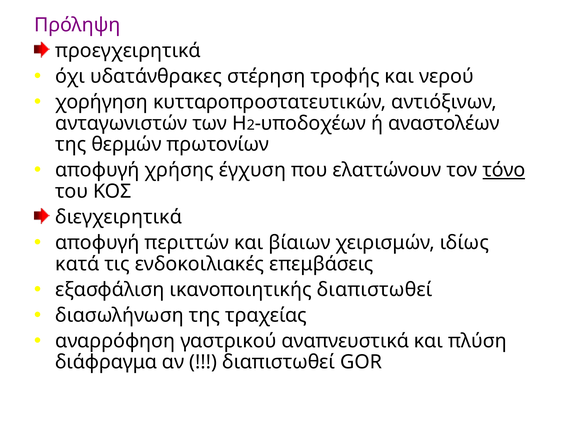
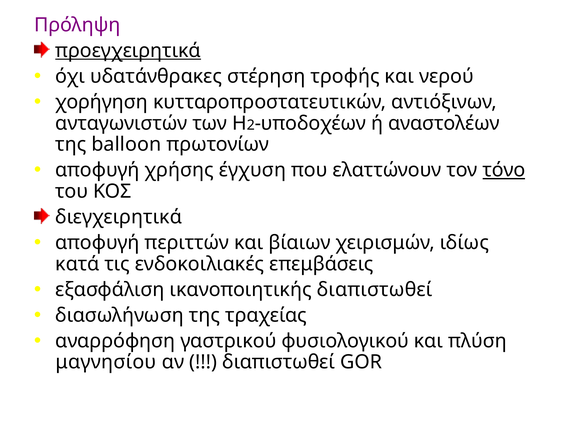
προεγχειρητικά underline: none -> present
θερμών: θερμών -> balloon
αναπνευστικά: αναπνευστικά -> φυσιολογικού
διάφραγμα: διάφραγμα -> μαγνησίου
